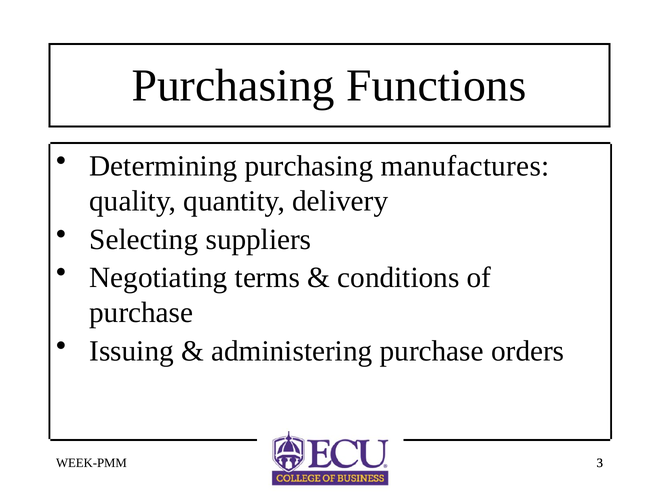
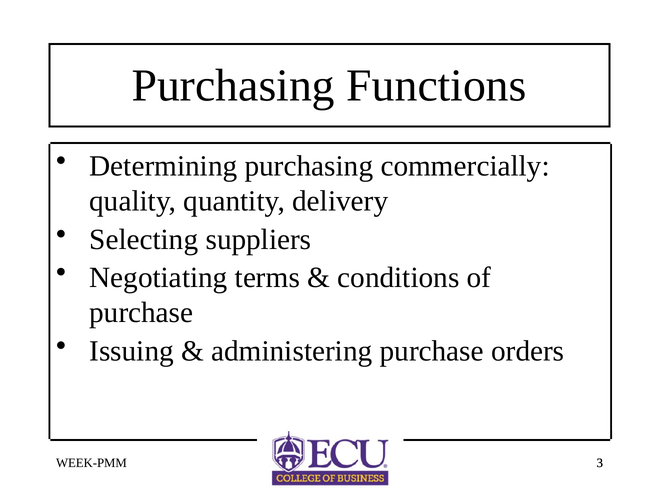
manufactures: manufactures -> commercially
